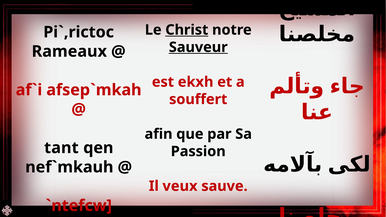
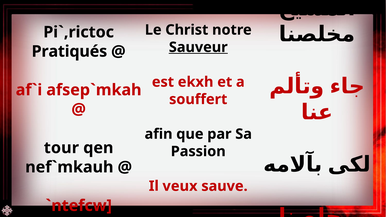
Christ underline: present -> none
Rameaux: Rameaux -> Pratiqués
tant: tant -> tour
